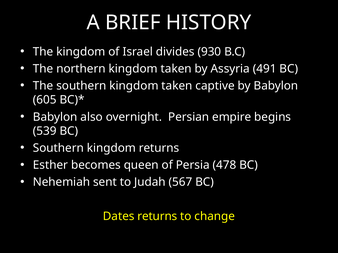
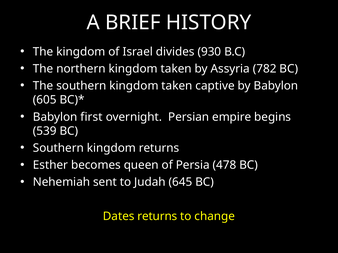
491: 491 -> 782
also: also -> first
567: 567 -> 645
